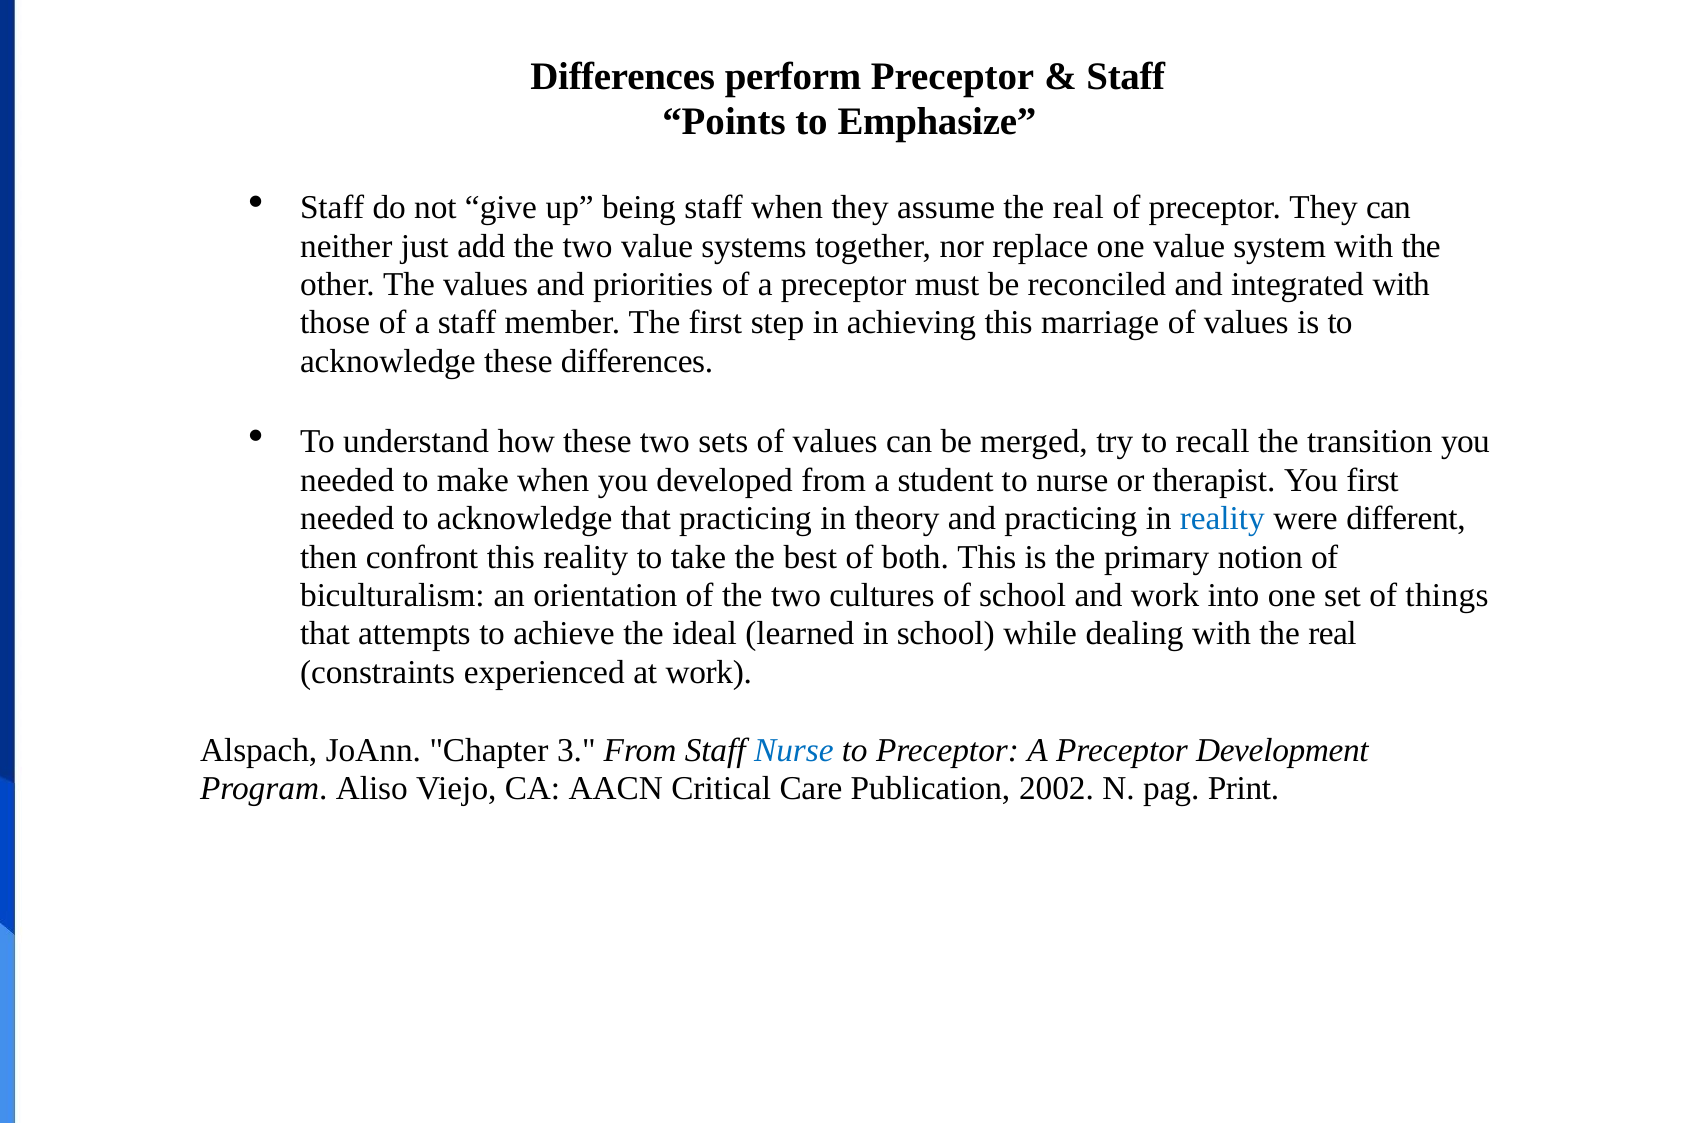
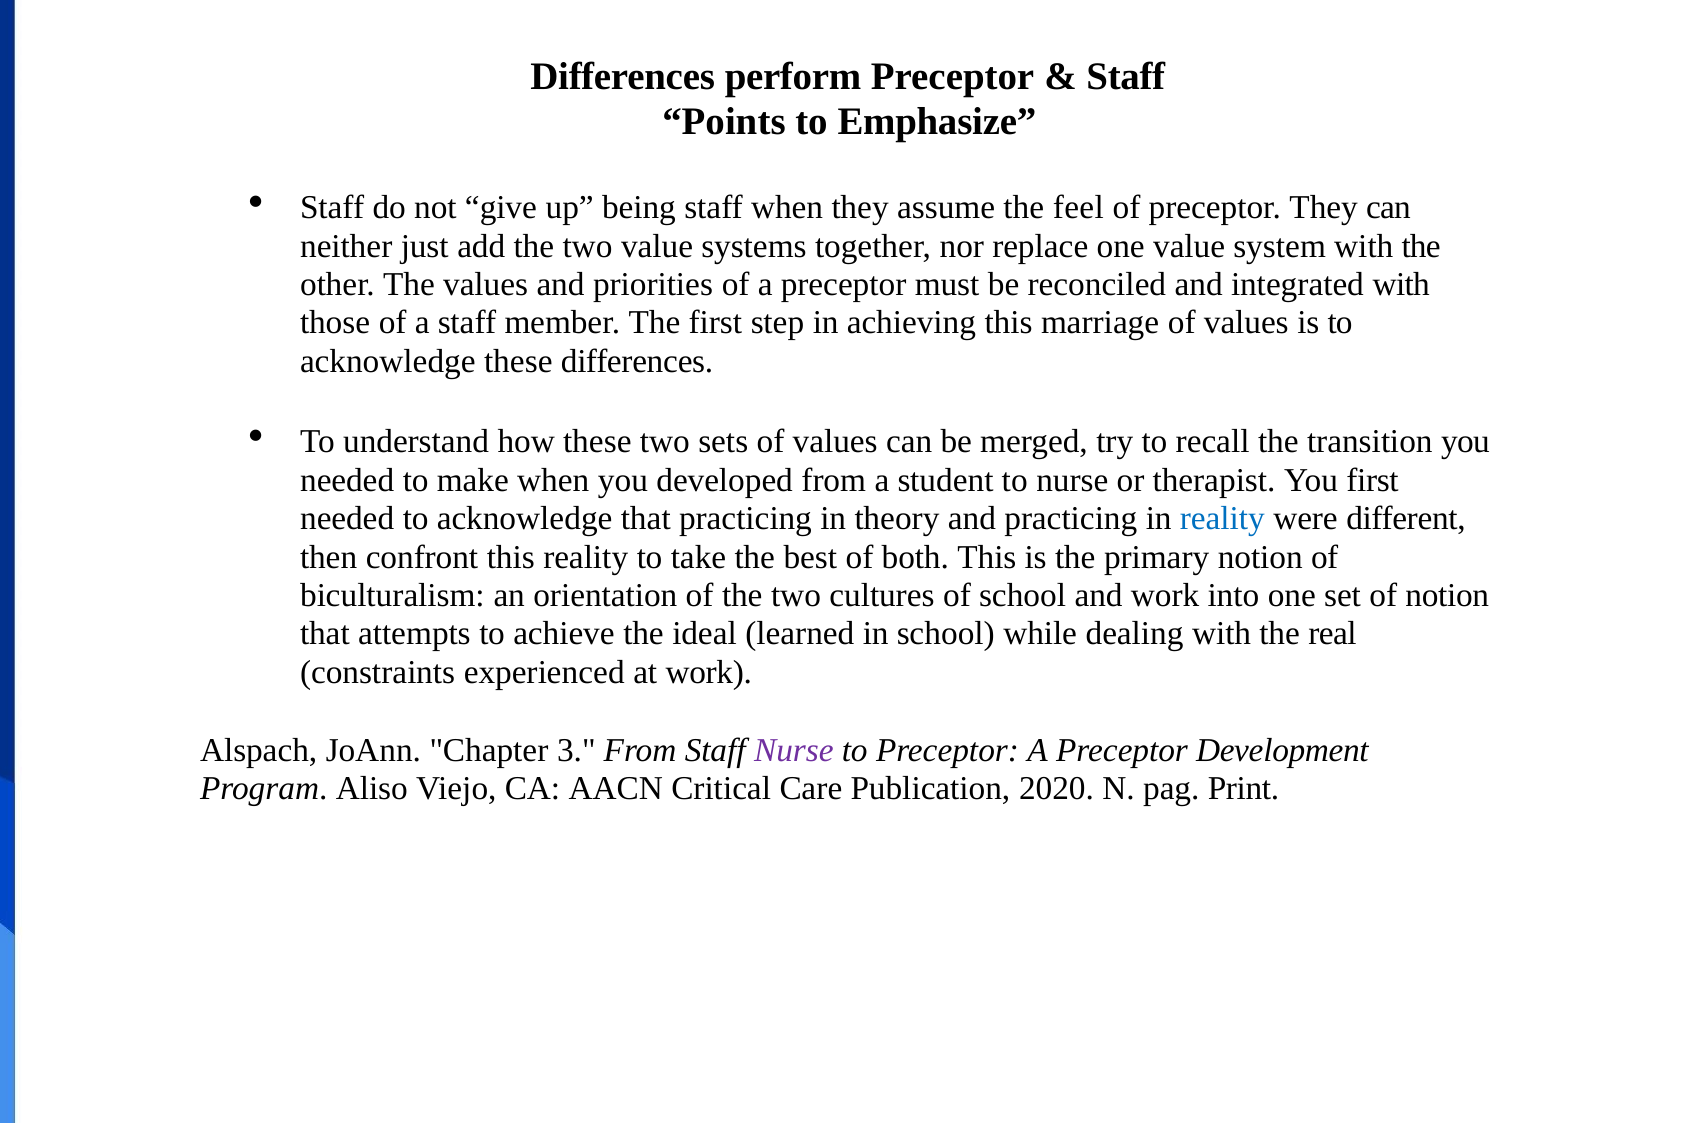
assume the real: real -> feel
of things: things -> notion
Nurse at (794, 750) colour: blue -> purple
2002: 2002 -> 2020
